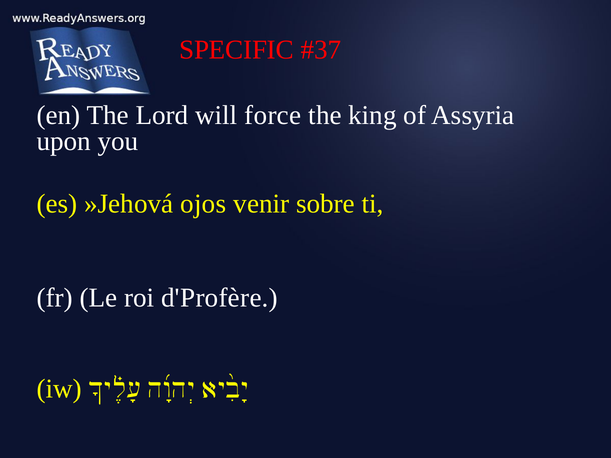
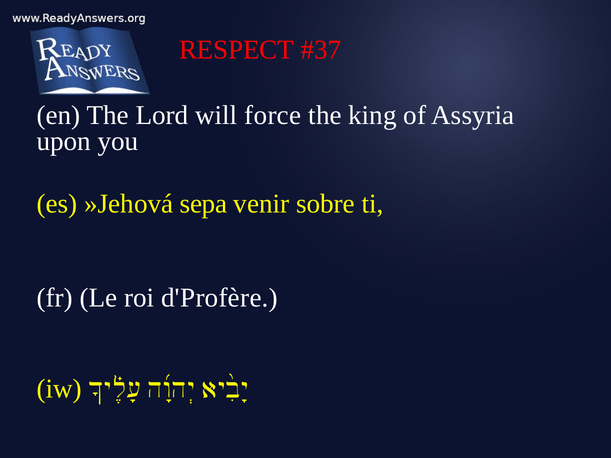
SPECIFIC: SPECIFIC -> RESPECT
ojos: ojos -> sepa
